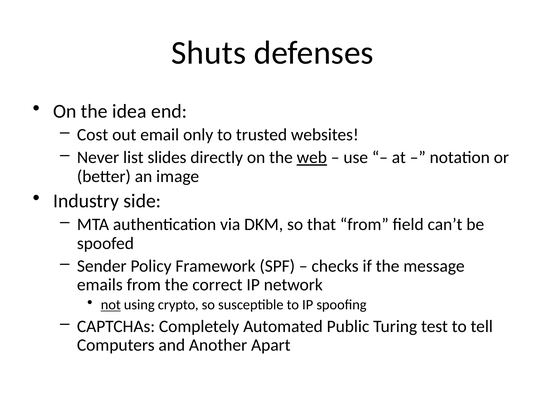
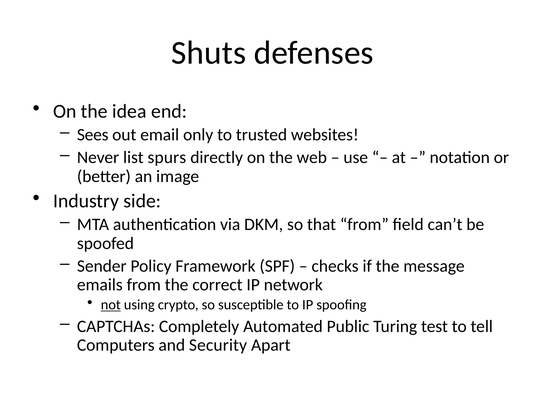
Cost: Cost -> Sees
slides: slides -> spurs
web underline: present -> none
Another: Another -> Security
